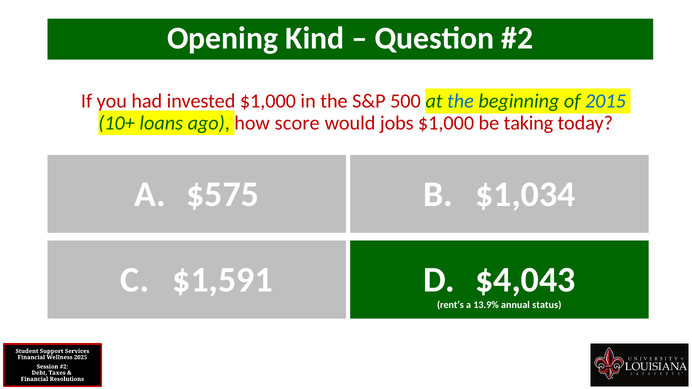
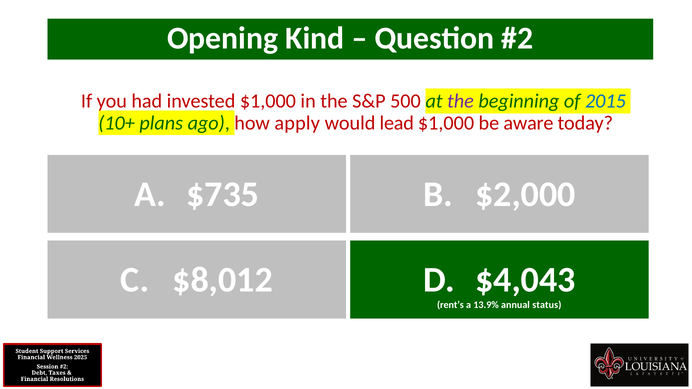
the at (460, 101) colour: blue -> purple
loans: loans -> plans
score: score -> apply
jobs: jobs -> lead
taking: taking -> aware
$575: $575 -> $735
$1,034: $1,034 -> $2,000
$1,591: $1,591 -> $8,012
